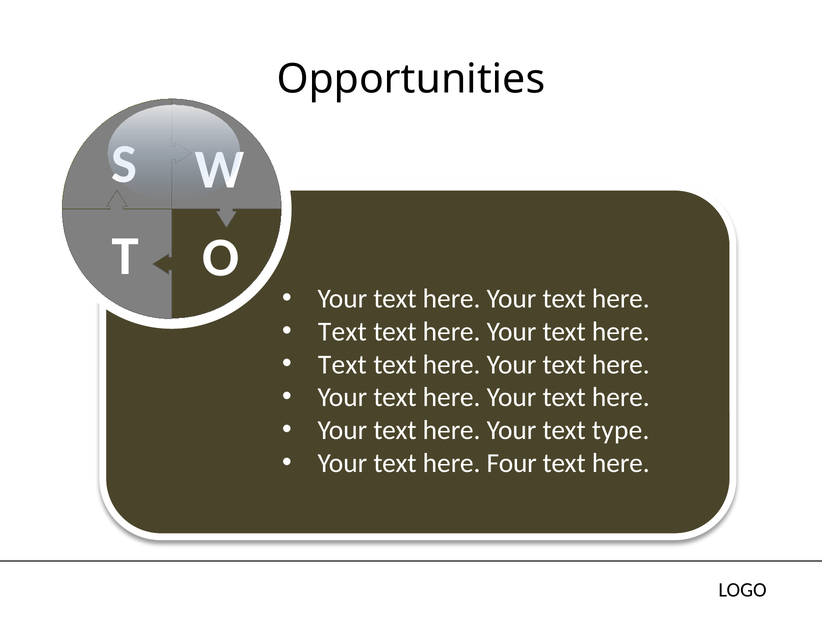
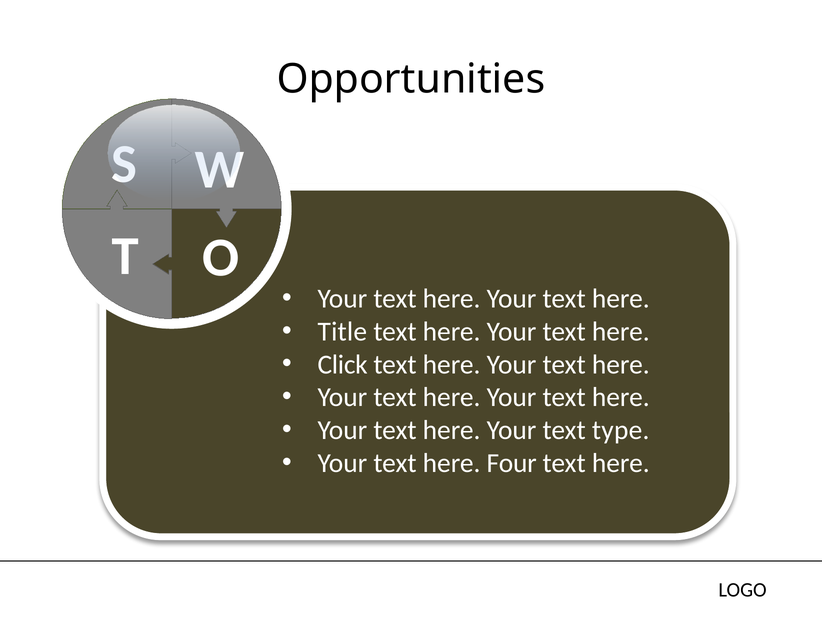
Text at (342, 331): Text -> Title
Text at (342, 364): Text -> Click
